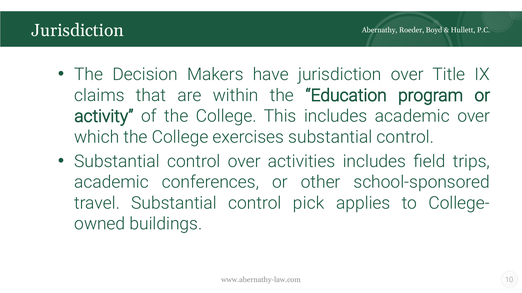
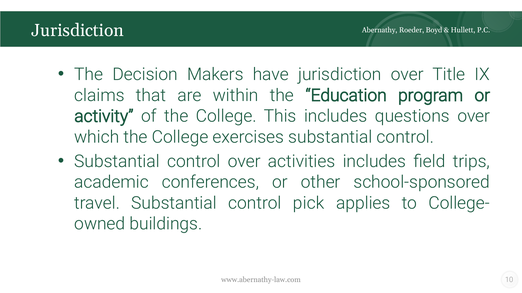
includes academic: academic -> questions
